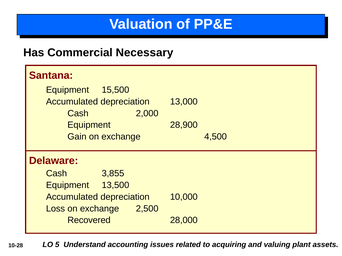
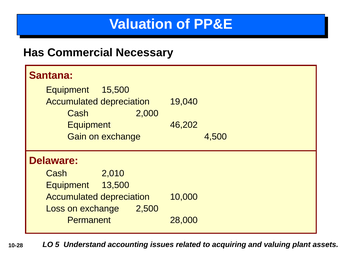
13,000: 13,000 -> 19,040
28,900: 28,900 -> 46,202
3,855: 3,855 -> 2,010
Recovered: Recovered -> Permanent
